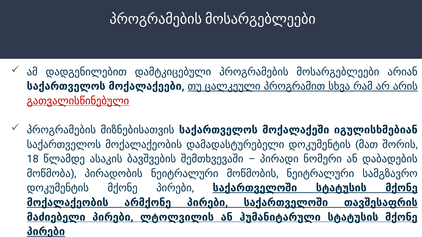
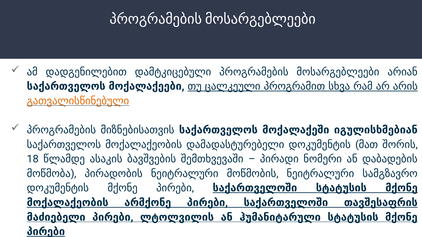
გათვალისწინებული colour: red -> orange
